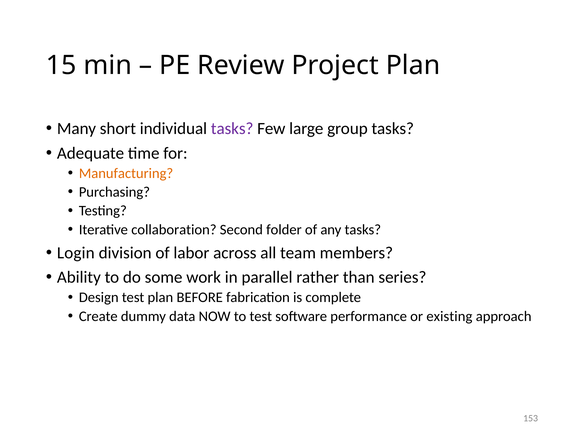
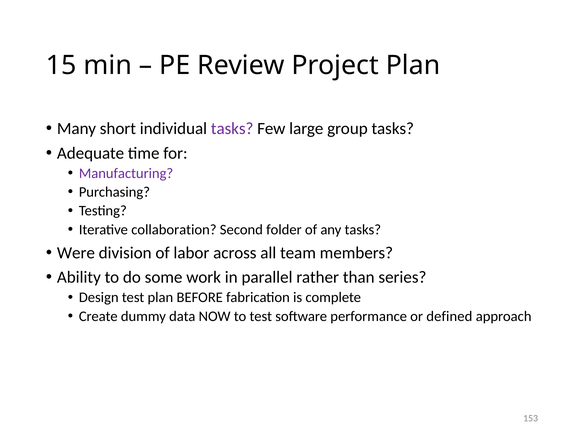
Manufacturing colour: orange -> purple
Login: Login -> Were
existing: existing -> defined
